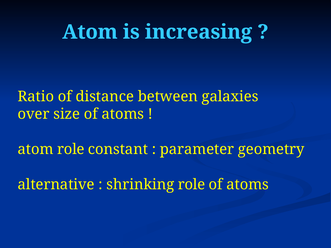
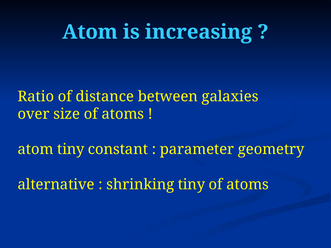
atom role: role -> tiny
shrinking role: role -> tiny
